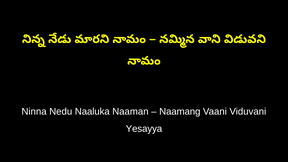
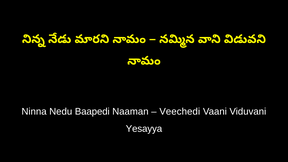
Naaluka: Naaluka -> Baapedi
Naamang: Naamang -> Veechedi
